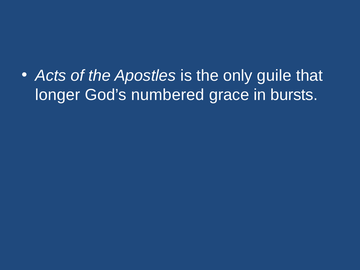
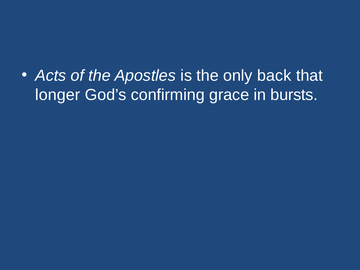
guile: guile -> back
numbered: numbered -> confirming
